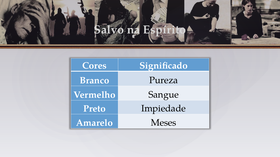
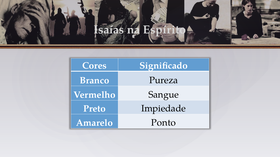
Salvo: Salvo -> Isaías
Meses: Meses -> Ponto
